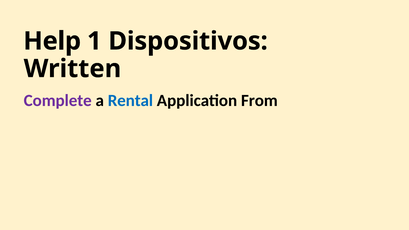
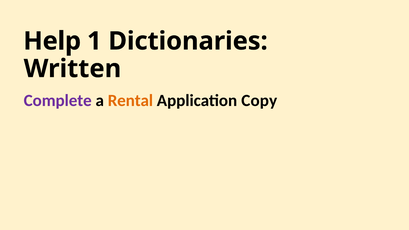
Dispositivos: Dispositivos -> Dictionaries
Rental colour: blue -> orange
From: From -> Copy
